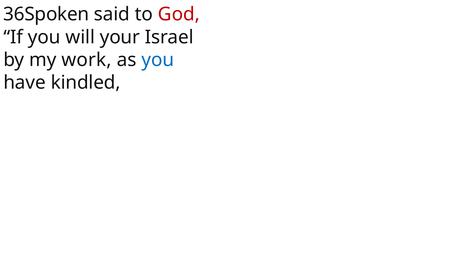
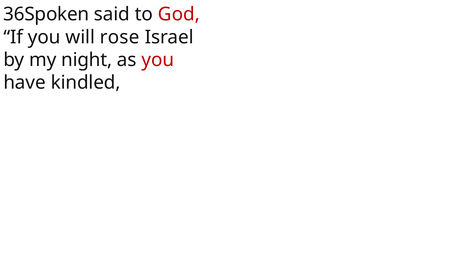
your: your -> rose
work: work -> night
you at (158, 60) colour: blue -> red
